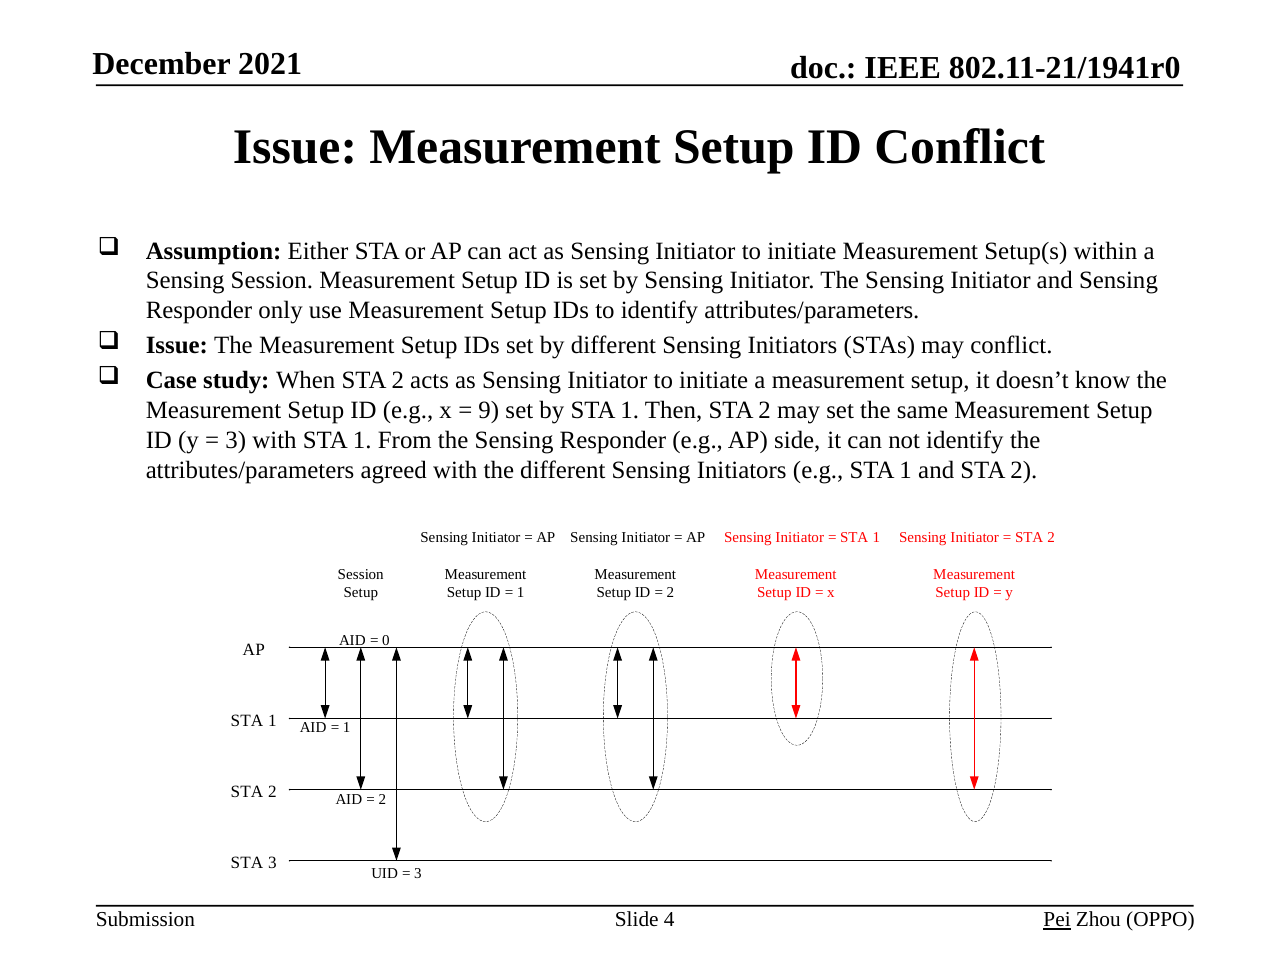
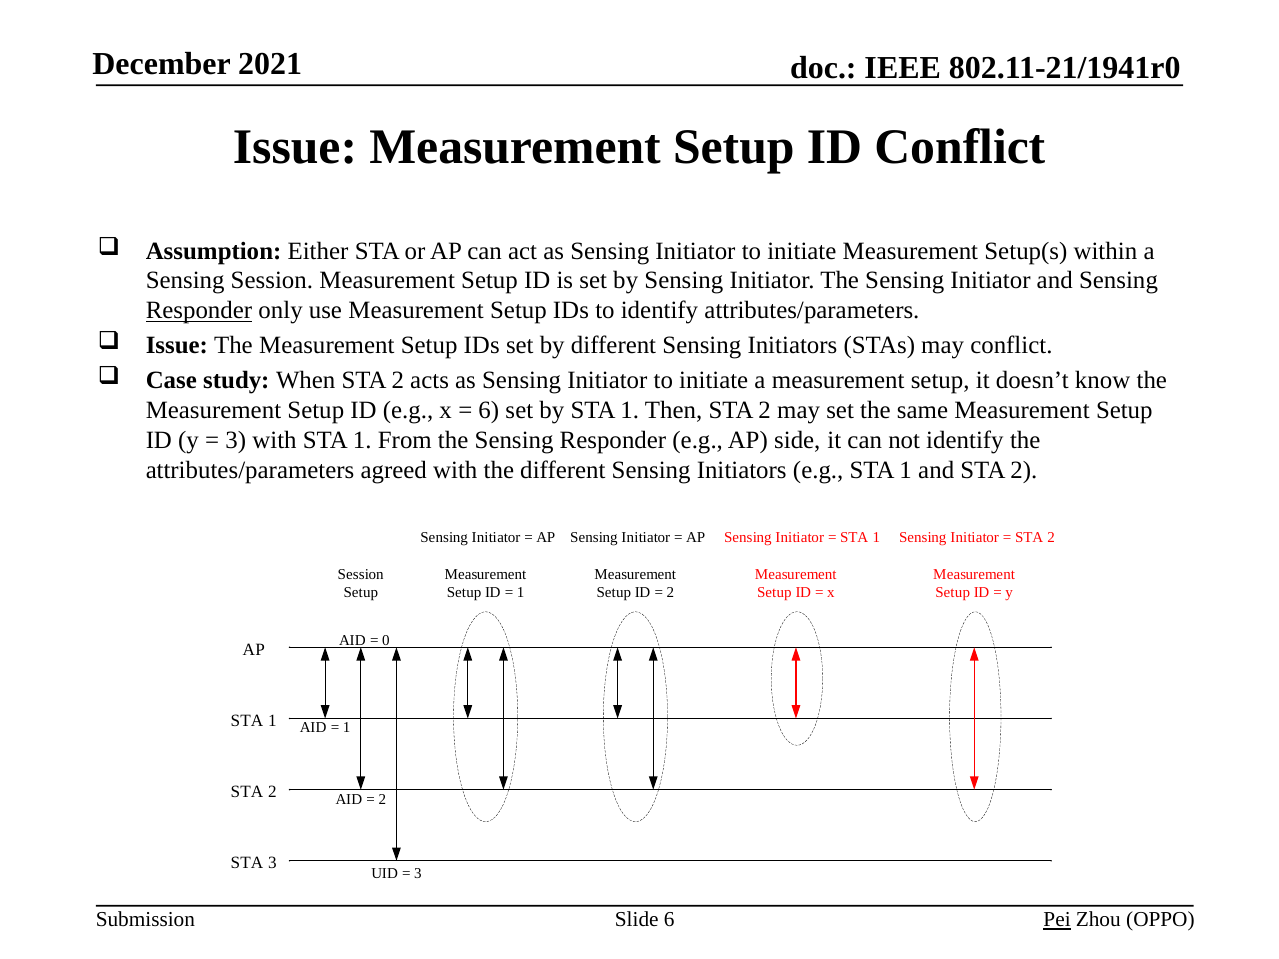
Responder at (199, 311) underline: none -> present
9 at (489, 410): 9 -> 6
Slide 4: 4 -> 6
